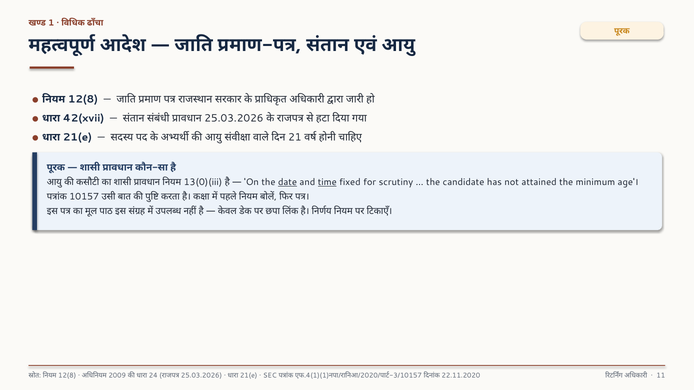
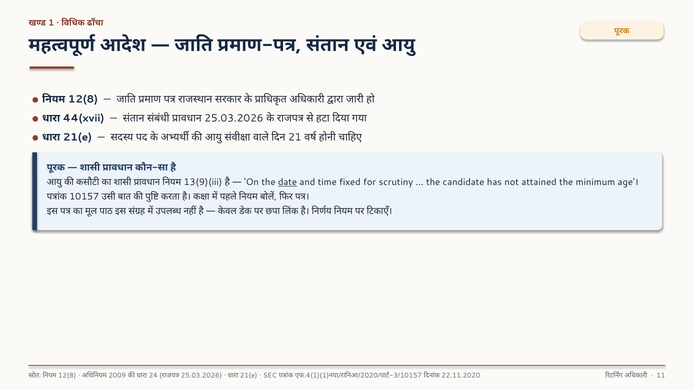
42(xvii: 42(xvii -> 44(xvii
13(0)(iii: 13(0)(iii -> 13(9)(iii
time underline: present -> none
